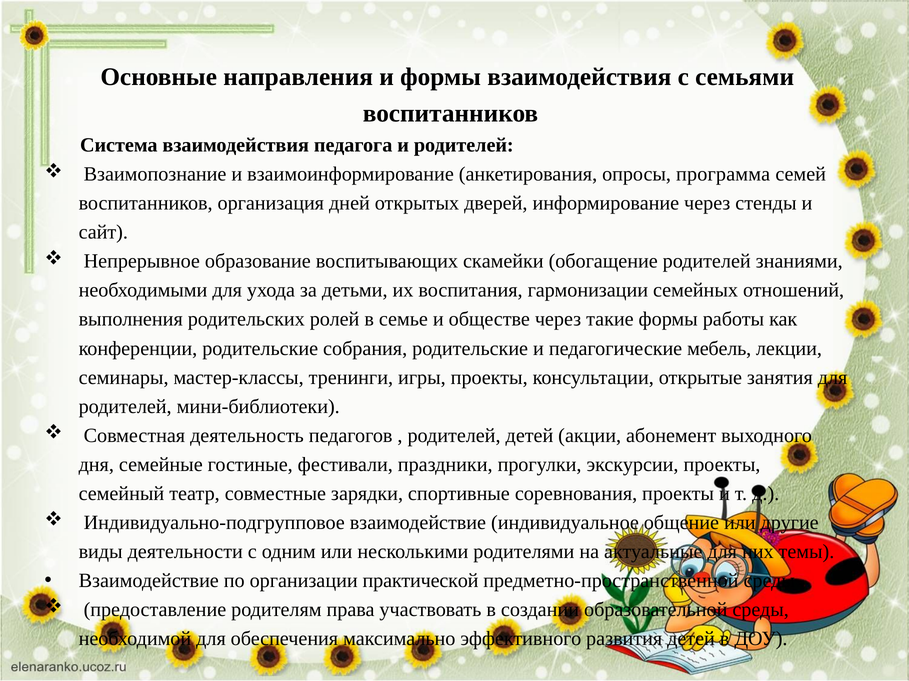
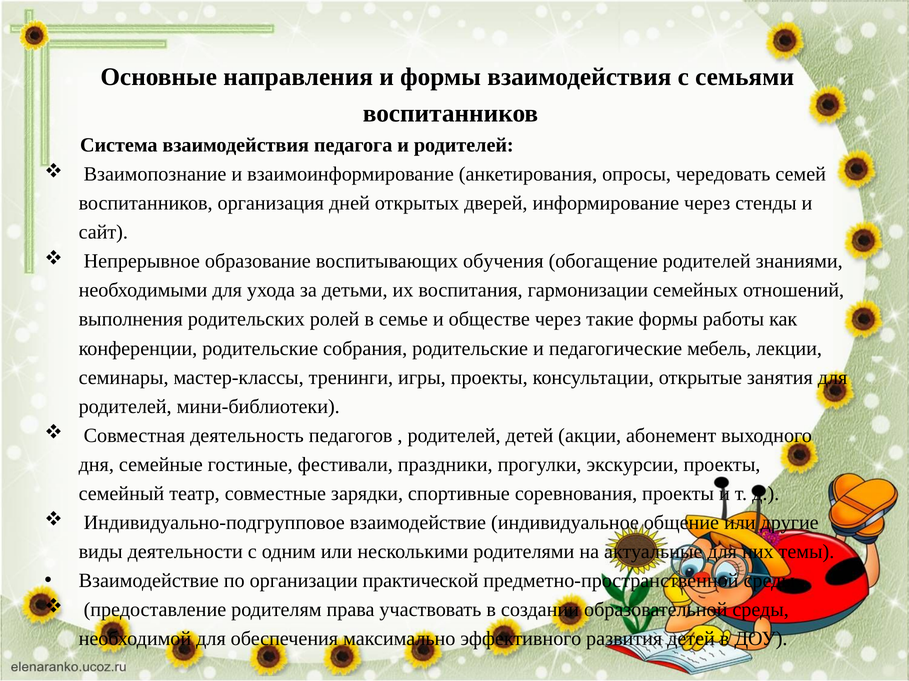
программа: программа -> чередовать
скамейки: скамейки -> обучения
